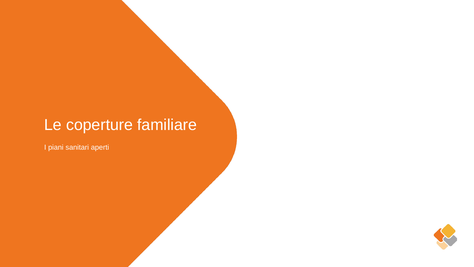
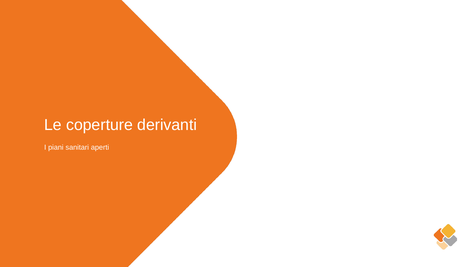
familiare: familiare -> derivanti
